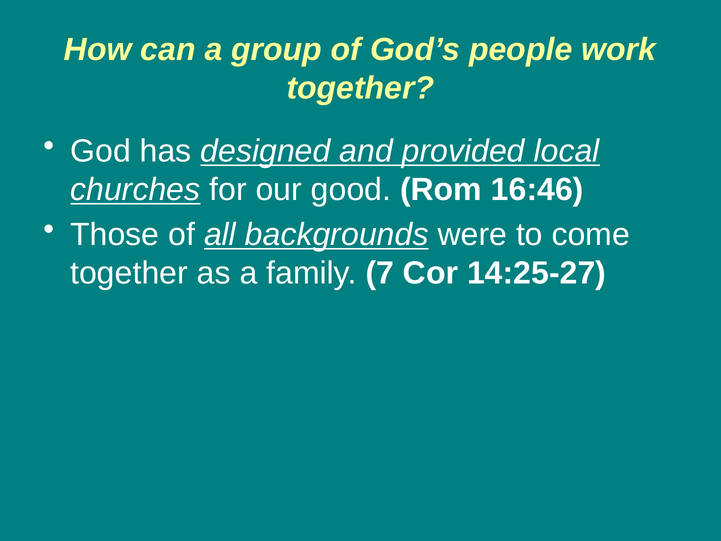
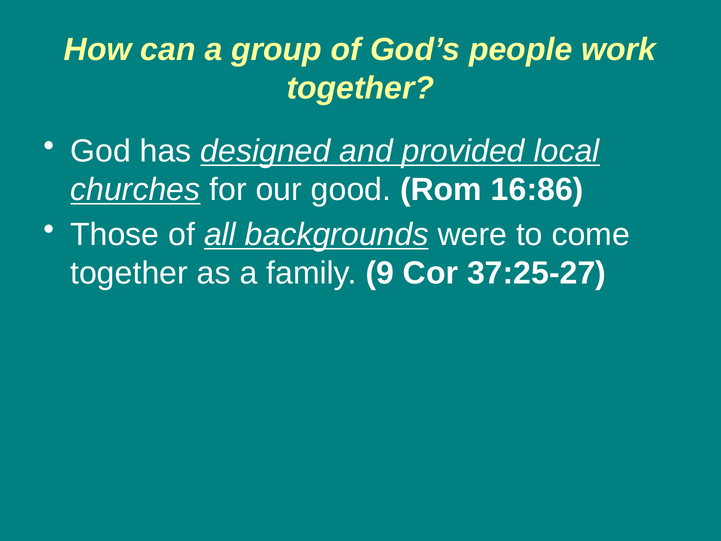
16:46: 16:46 -> 16:86
7: 7 -> 9
14:25-27: 14:25-27 -> 37:25-27
